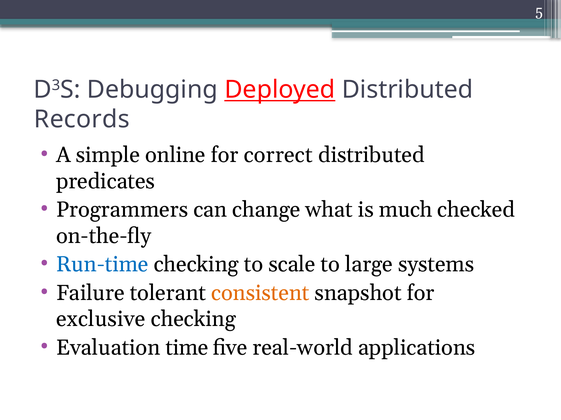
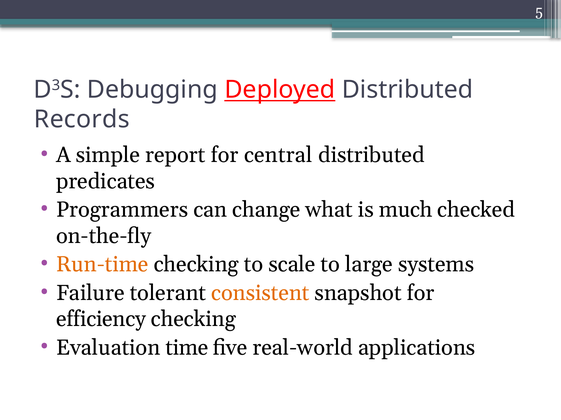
online: online -> report
correct: correct -> central
Run-time colour: blue -> orange
exclusive: exclusive -> efficiency
